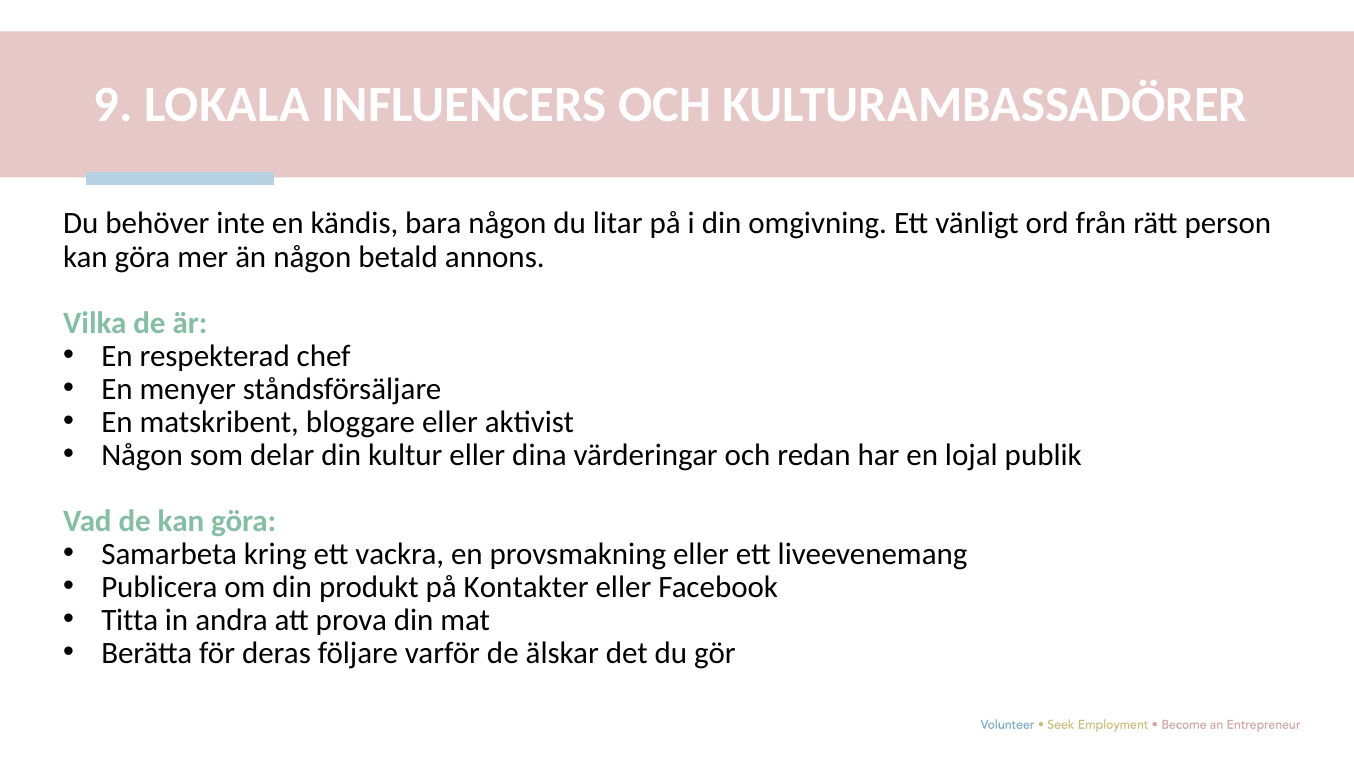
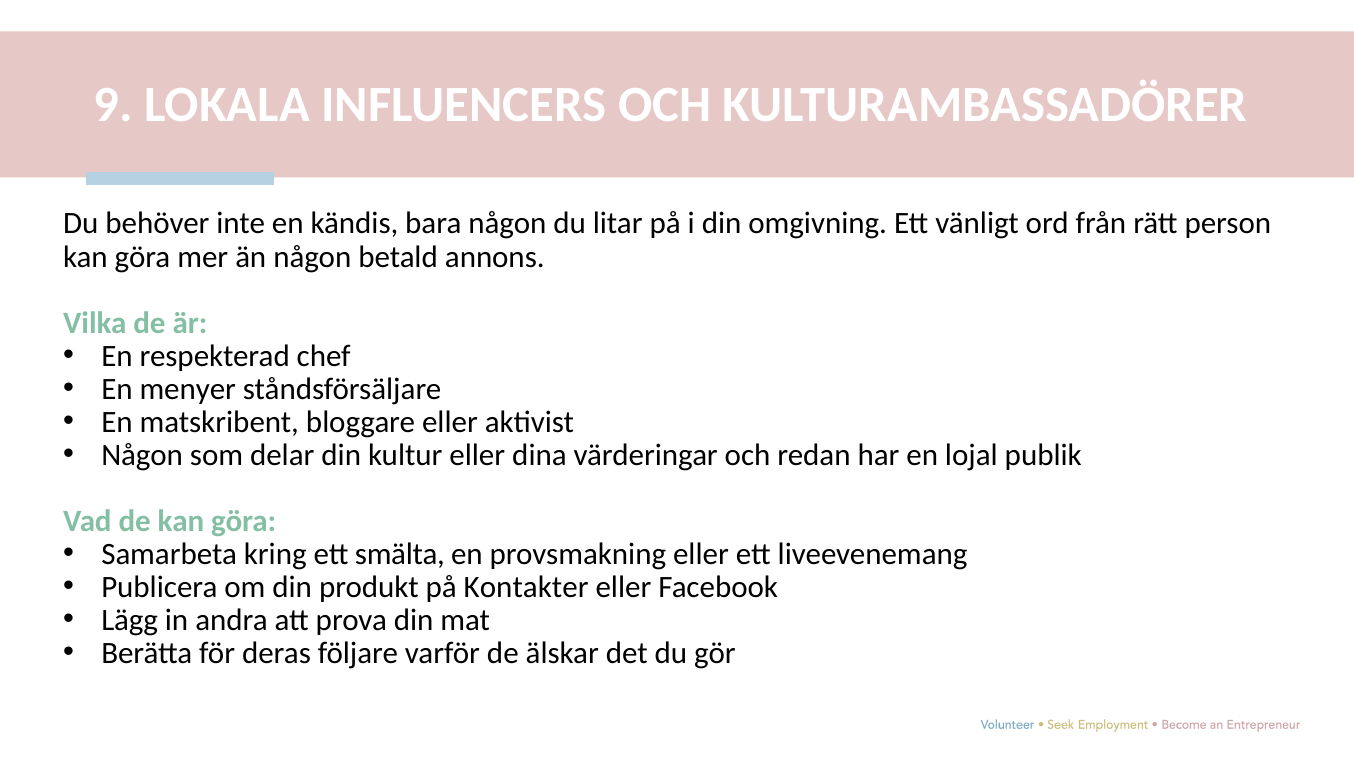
vackra: vackra -> smälta
Titta: Titta -> Lägg
